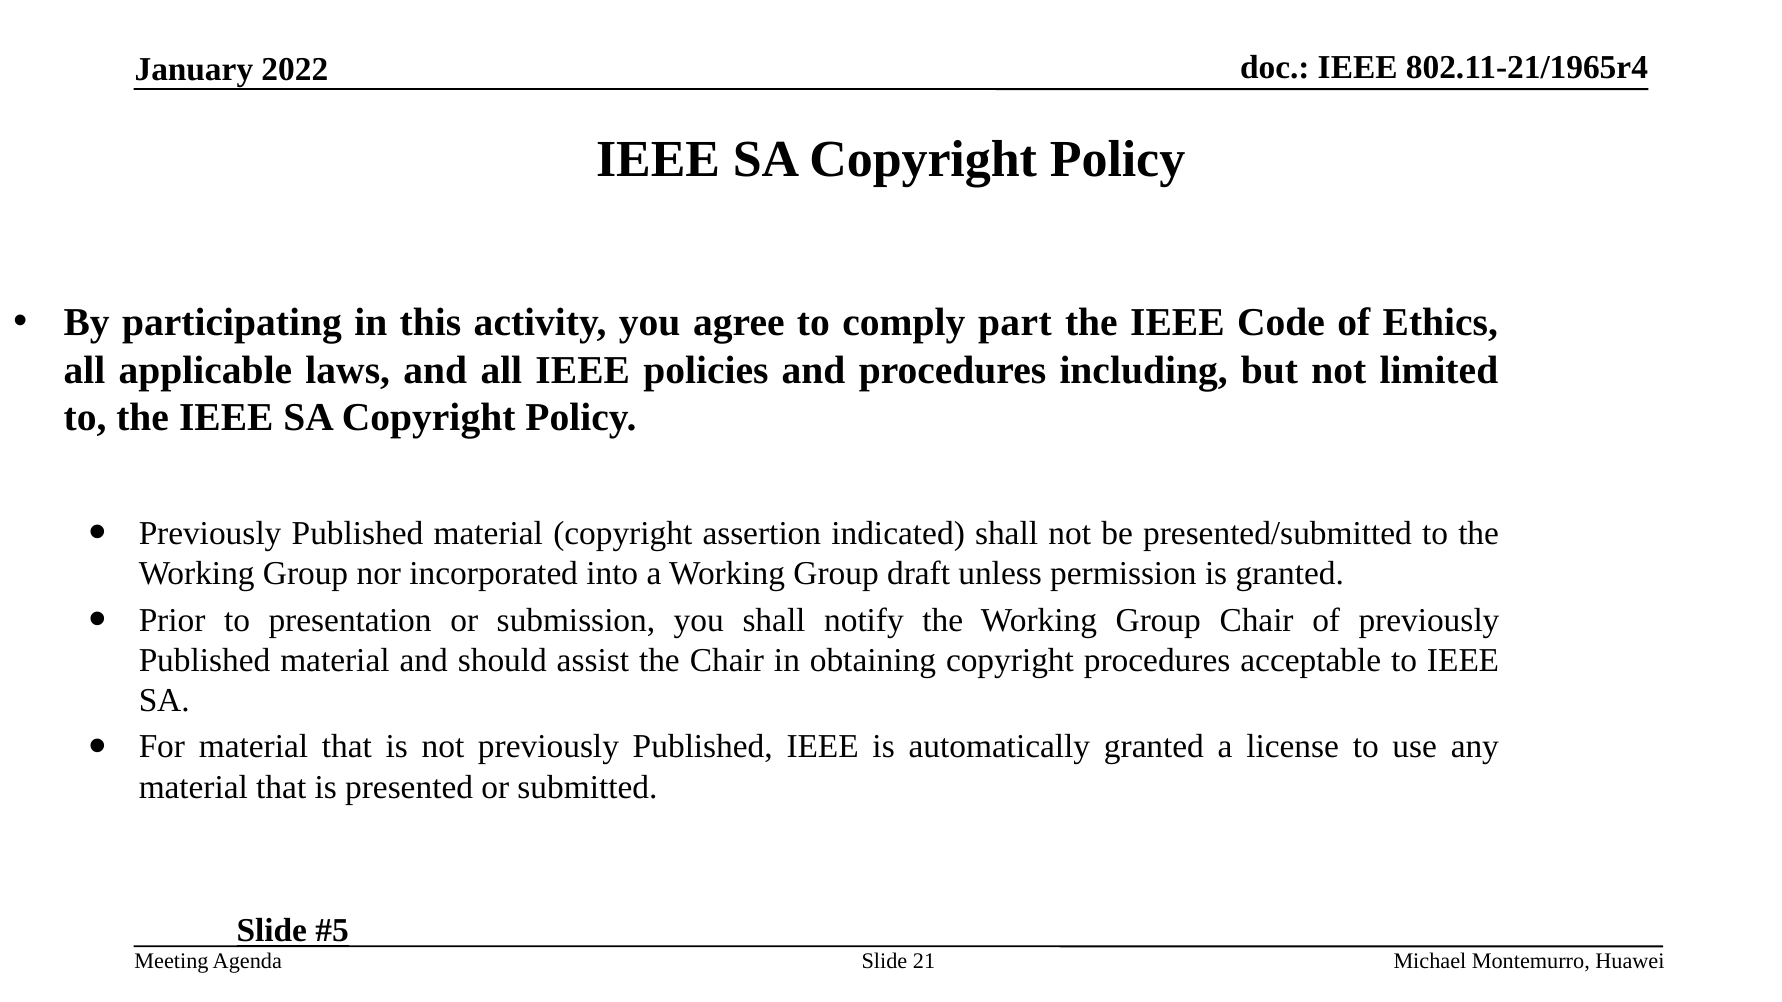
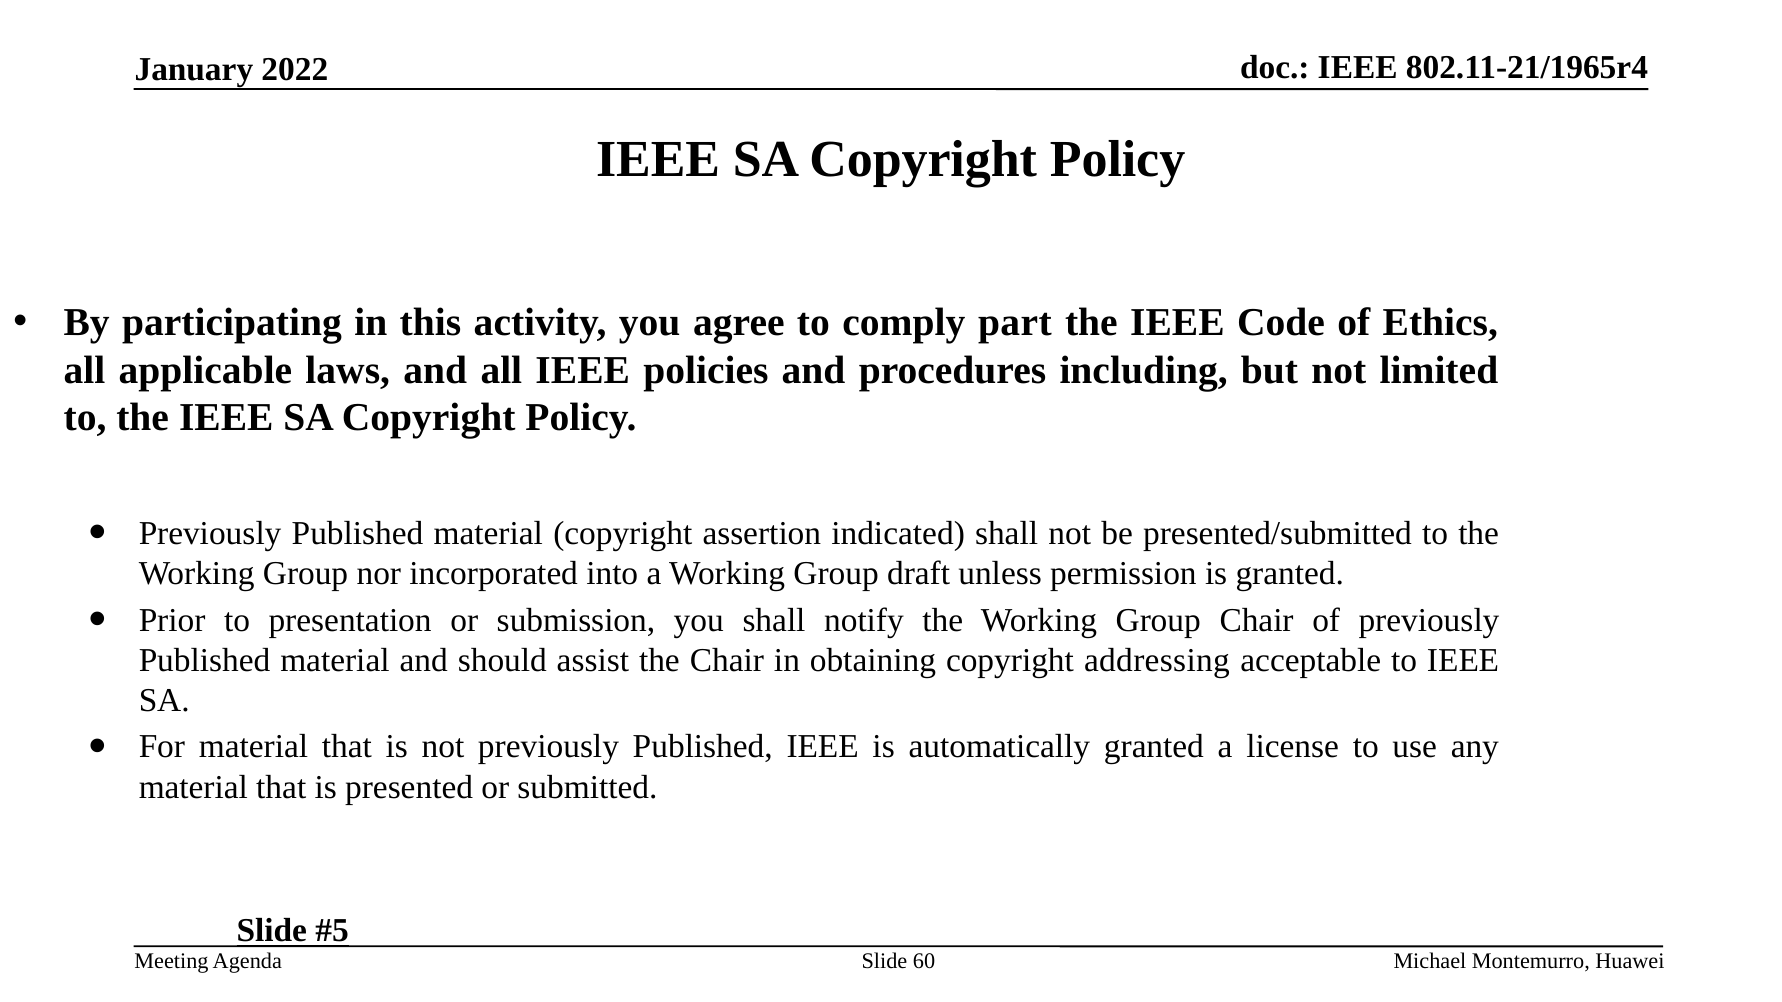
copyright procedures: procedures -> addressing
21: 21 -> 60
